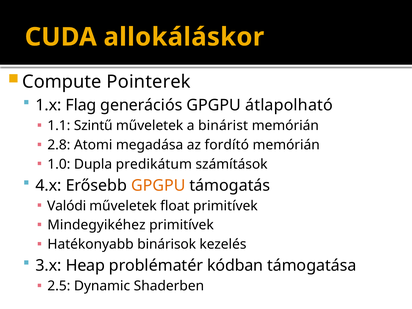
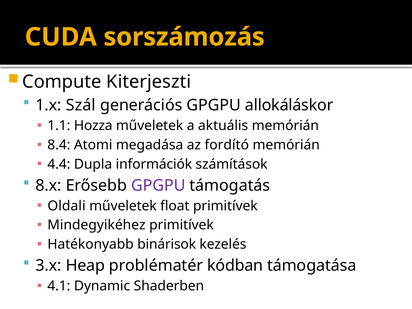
allokáláskor: allokáláskor -> sorszámozás
Pointerek: Pointerek -> Kiterjeszti
Flag: Flag -> Szál
átlapolható: átlapolható -> allokáláskor
Szintű: Szintű -> Hozza
binárist: binárist -> aktuális
2.8: 2.8 -> 8.4
1.0: 1.0 -> 4.4
predikátum: predikátum -> információk
4.x: 4.x -> 8.x
GPGPU at (158, 185) colour: orange -> purple
Valódi: Valódi -> Oldali
2.5: 2.5 -> 4.1
